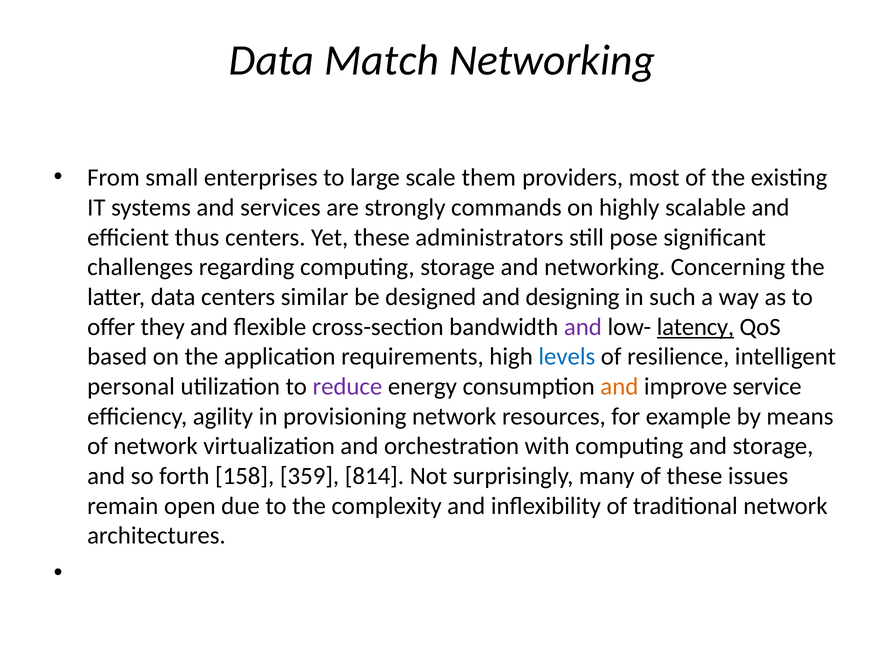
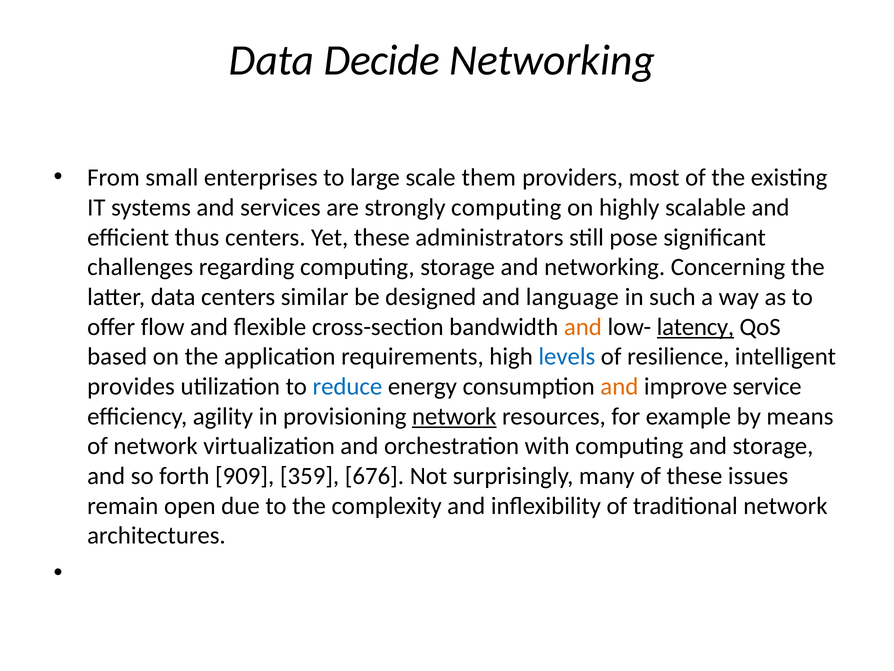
Match: Match -> Decide
strongly commands: commands -> computing
designing: designing -> language
they: they -> flow
and at (583, 327) colour: purple -> orange
personal: personal -> provides
reduce colour: purple -> blue
network at (454, 416) underline: none -> present
158: 158 -> 909
814: 814 -> 676
